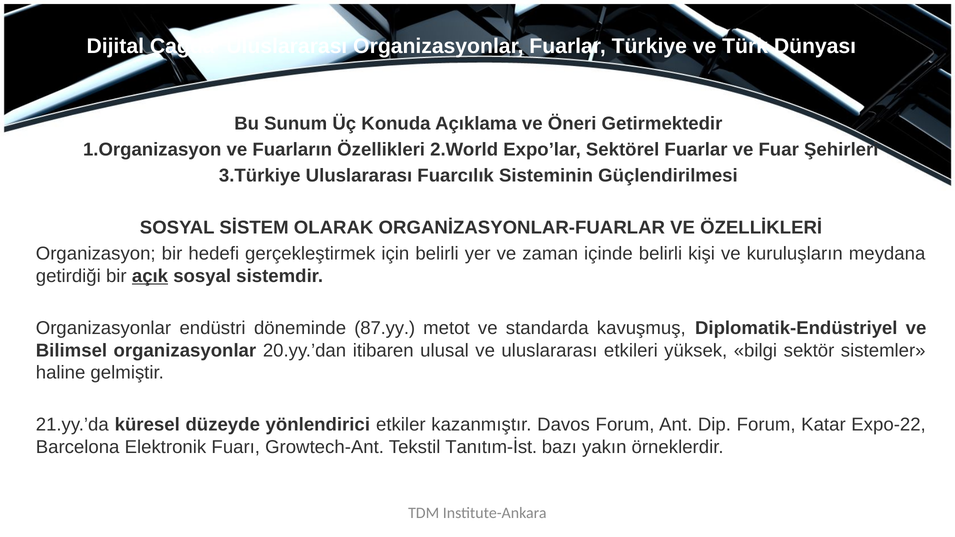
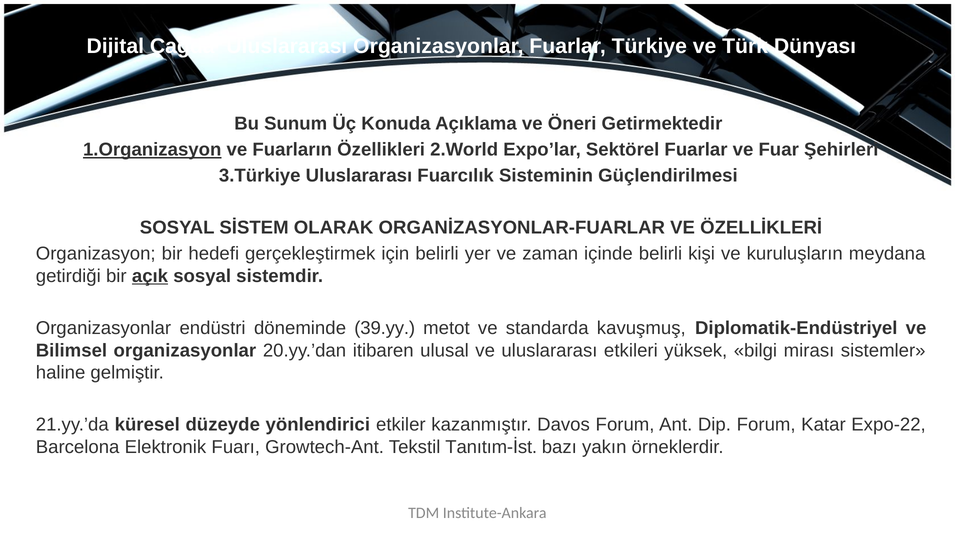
1.Organizasyon underline: none -> present
87.yy: 87.yy -> 39.yy
sektör: sektör -> mirası
